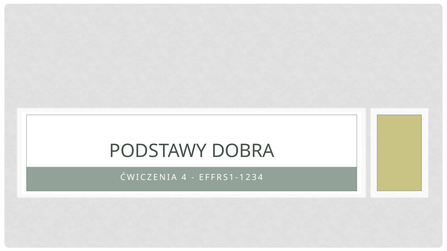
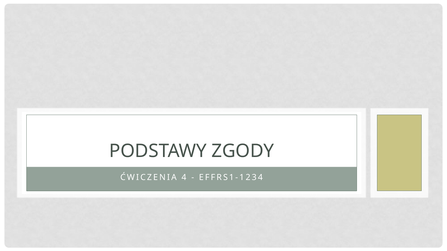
DOBRA: DOBRA -> ZGODY
